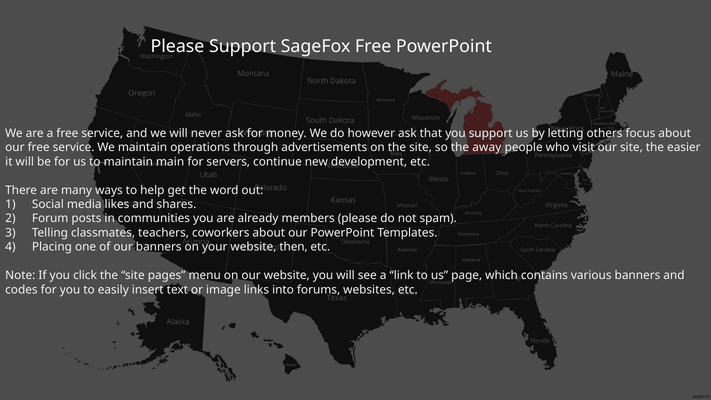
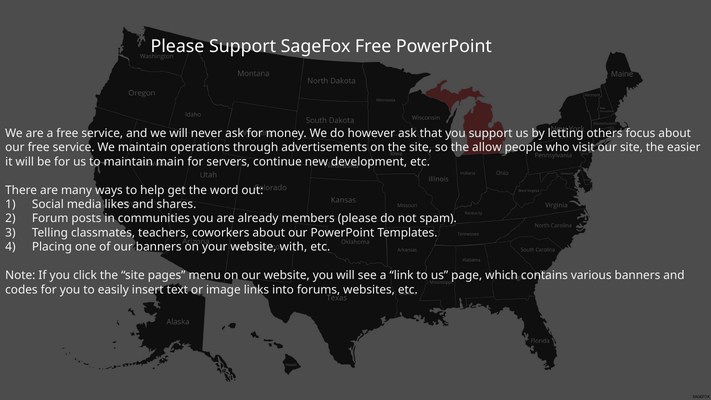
away: away -> allow
then: then -> with
